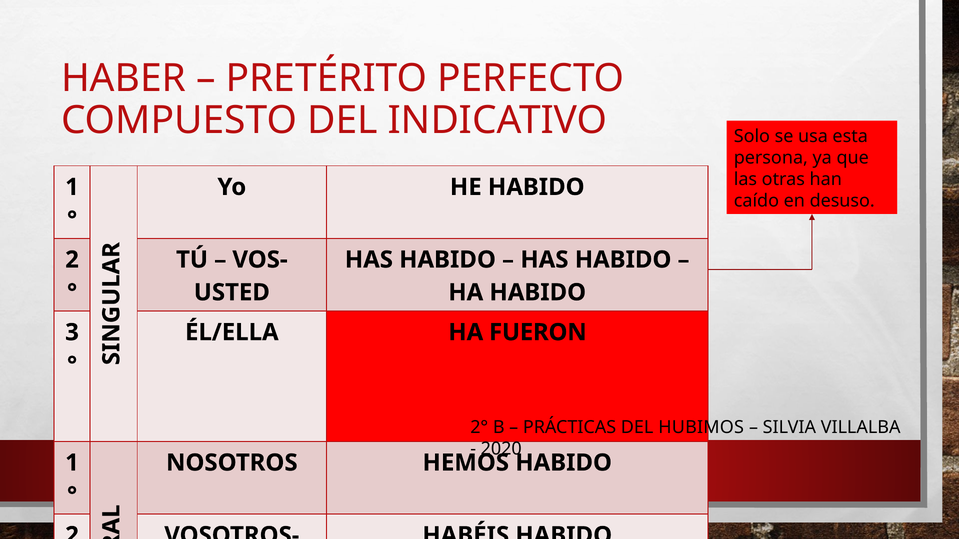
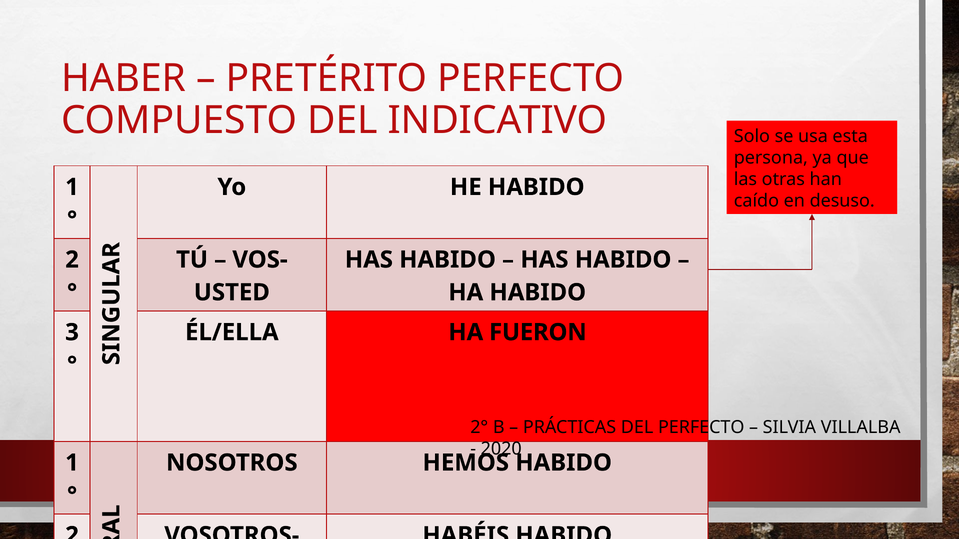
DEL HUBIMOS: HUBIMOS -> PERFECTO
